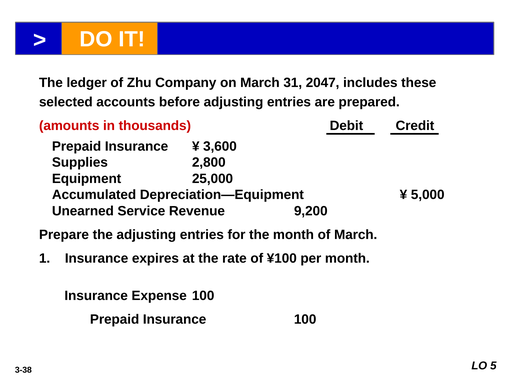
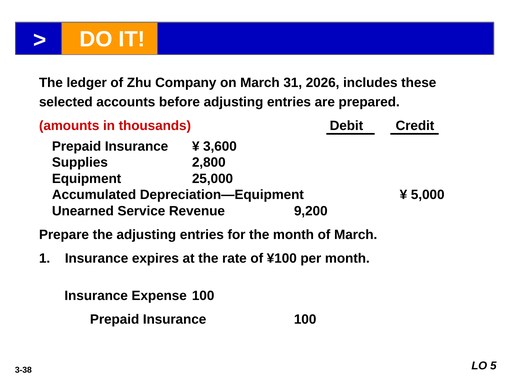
2047: 2047 -> 2026
